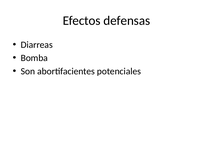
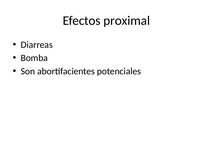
defensas: defensas -> proximal
